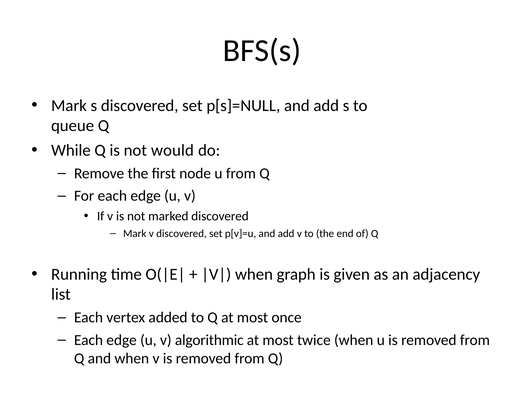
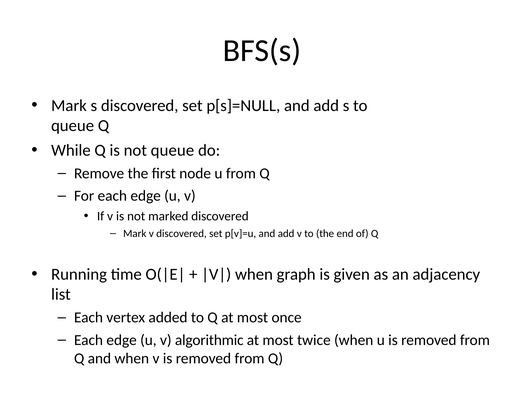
not would: would -> queue
